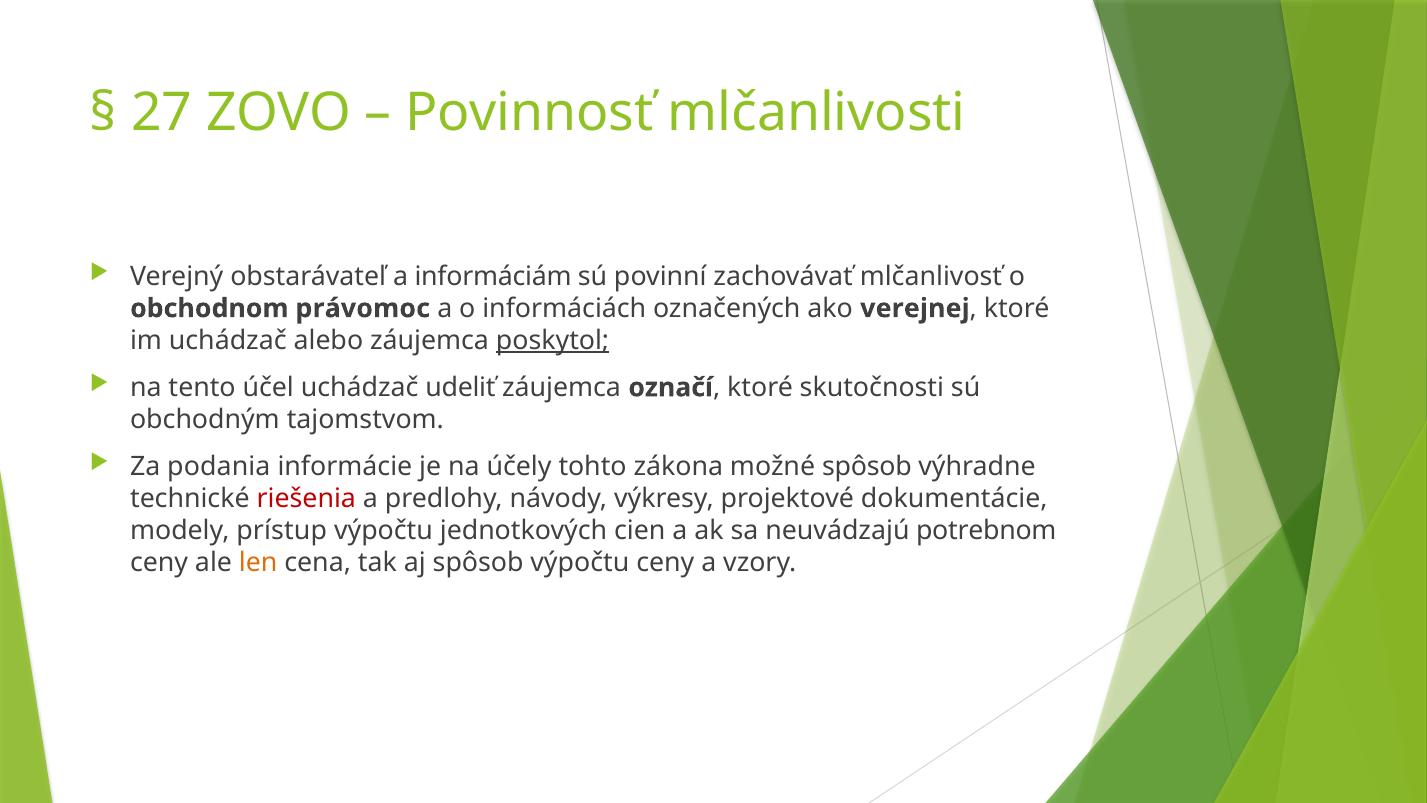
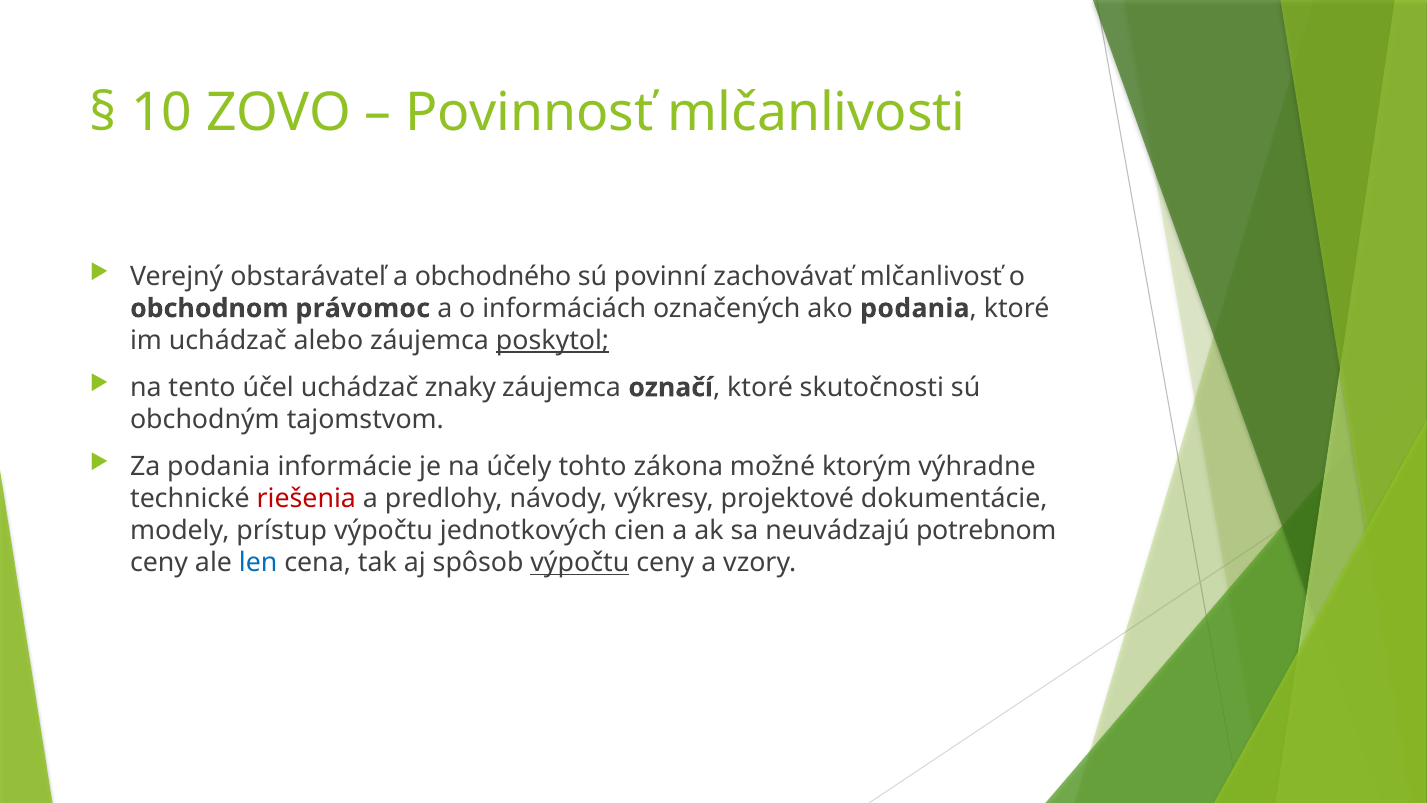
27: 27 -> 10
informáciám: informáciám -> obchodného
ako verejnej: verejnej -> podania
udeliť: udeliť -> znaky
možné spôsob: spôsob -> ktorým
len colour: orange -> blue
výpočtu at (580, 563) underline: none -> present
